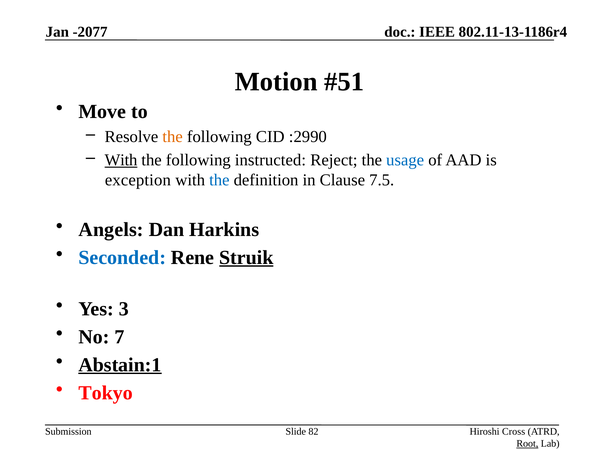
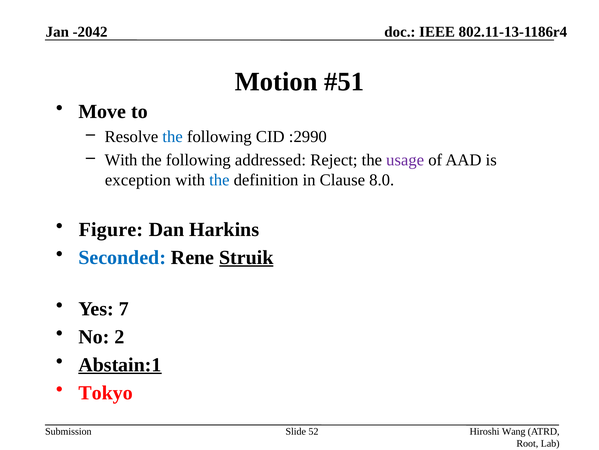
-2077: -2077 -> -2042
the at (173, 136) colour: orange -> blue
With at (121, 160) underline: present -> none
instructed: instructed -> addressed
usage colour: blue -> purple
7.5: 7.5 -> 8.0
Angels: Angels -> Figure
3: 3 -> 7
7: 7 -> 2
82: 82 -> 52
Cross: Cross -> Wang
Root underline: present -> none
